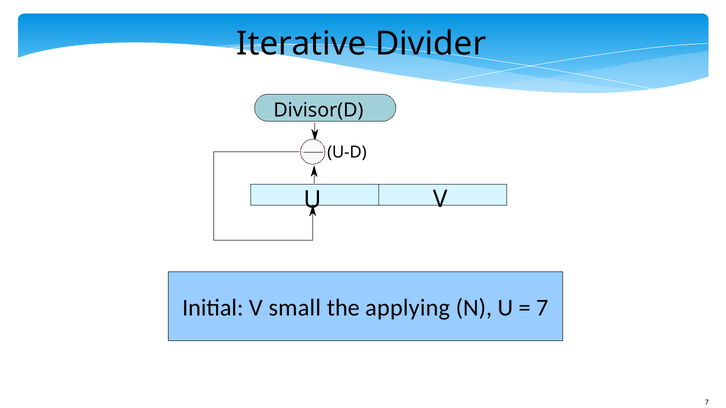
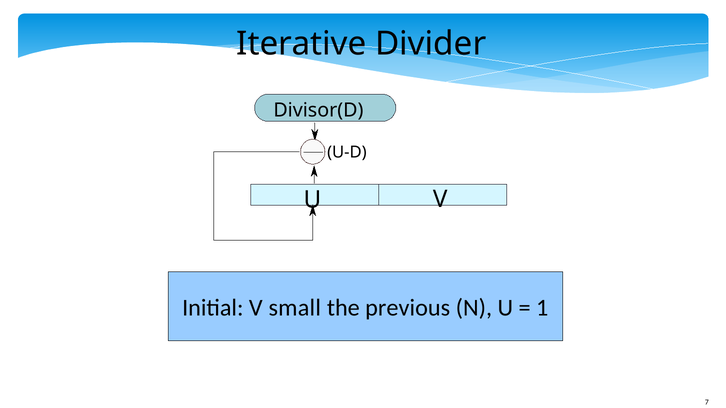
applying: applying -> previous
7 at (542, 308): 7 -> 1
